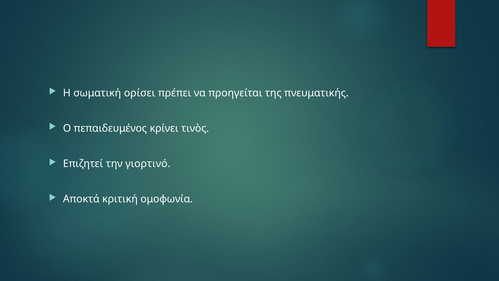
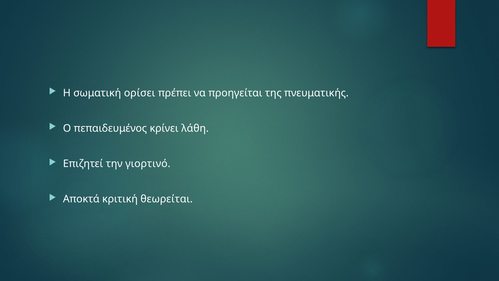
τινὸς: τινὸς -> λάθη
ομοφωνία: ομοφωνία -> θεωρείται
